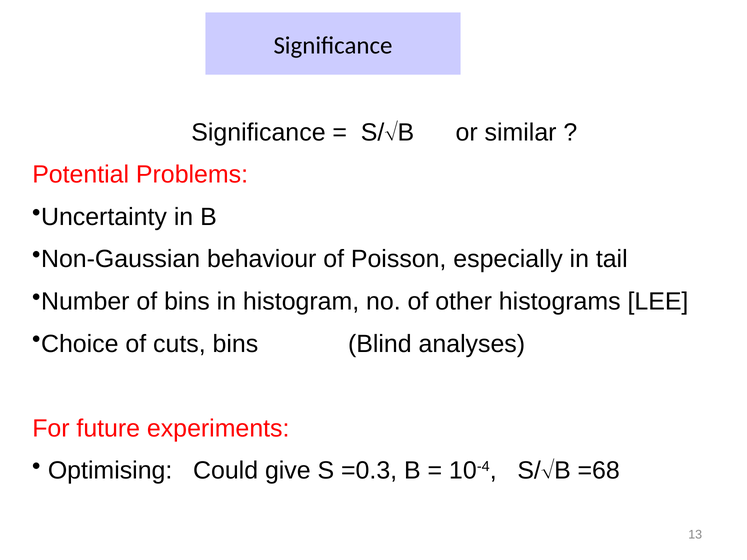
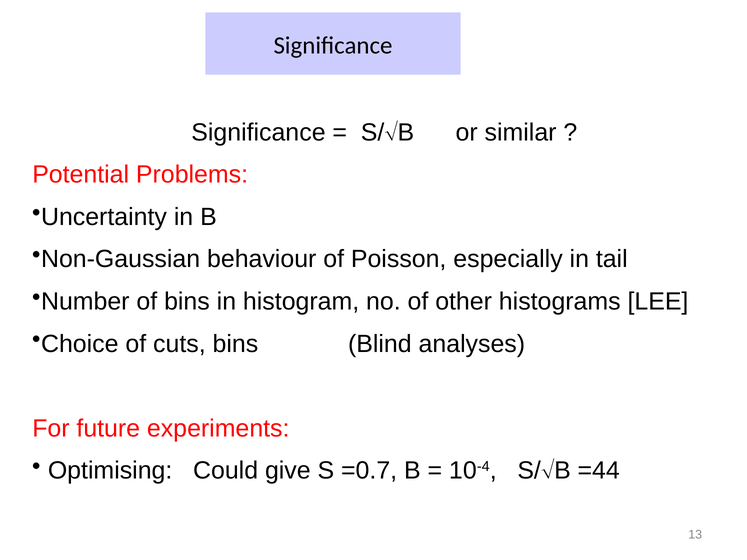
=0.3: =0.3 -> =0.7
=68: =68 -> =44
